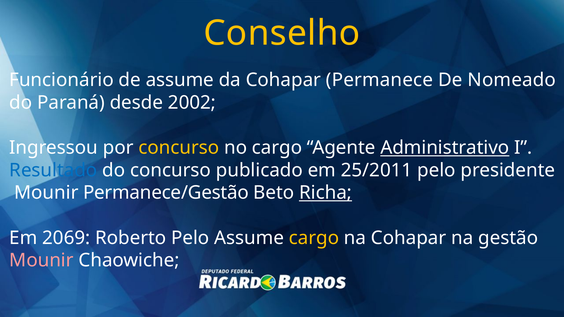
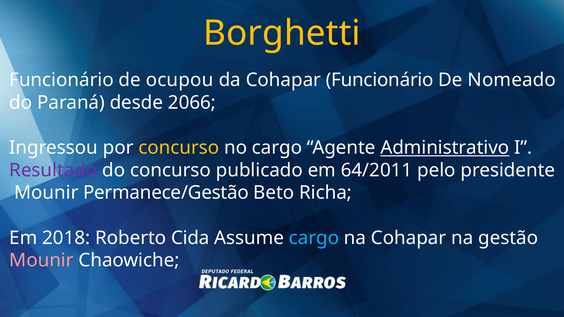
Conselho: Conselho -> Borghetti
de assume: assume -> ocupou
Cohapar Permanece: Permanece -> Funcionário
2002: 2002 -> 2066
Resultado colour: blue -> purple
25/2011: 25/2011 -> 64/2011
Richa underline: present -> none
2069: 2069 -> 2018
Roberto Pelo: Pelo -> Cida
cargo at (314, 238) colour: yellow -> light blue
